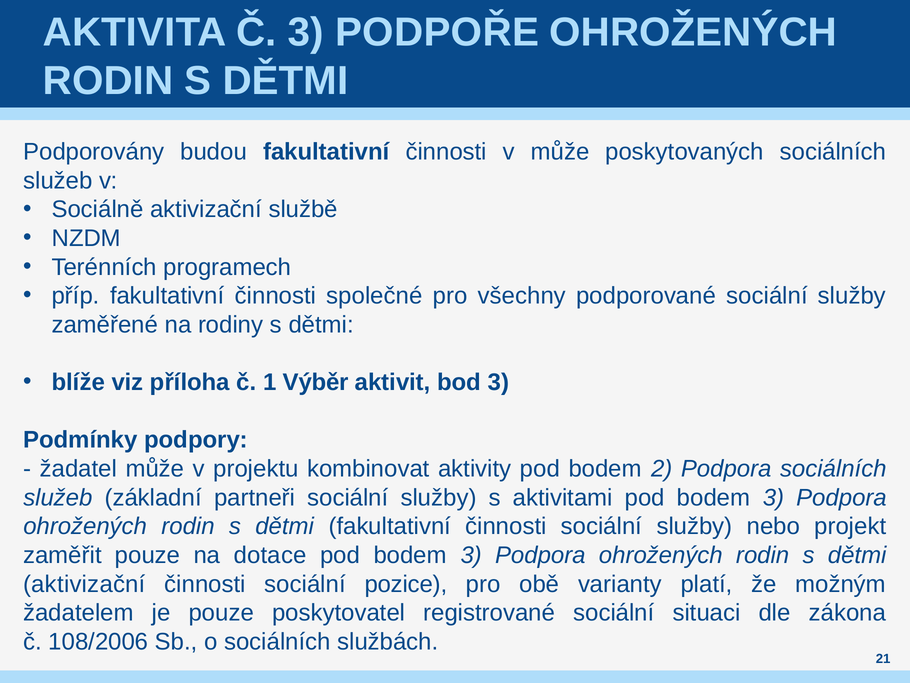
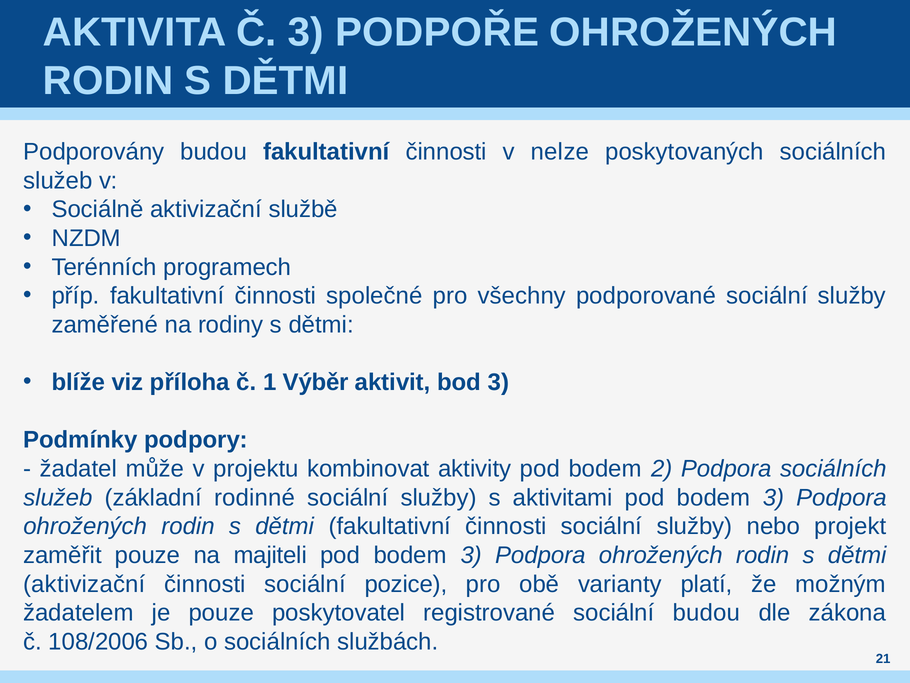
v může: může -> nelze
partneři: partneři -> rodinné
dotace: dotace -> majiteli
sociální situaci: situaci -> budou
